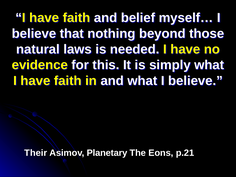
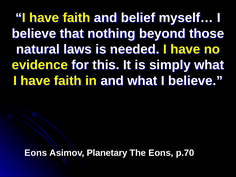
Their at (36, 153): Their -> Eons
p.21: p.21 -> p.70
